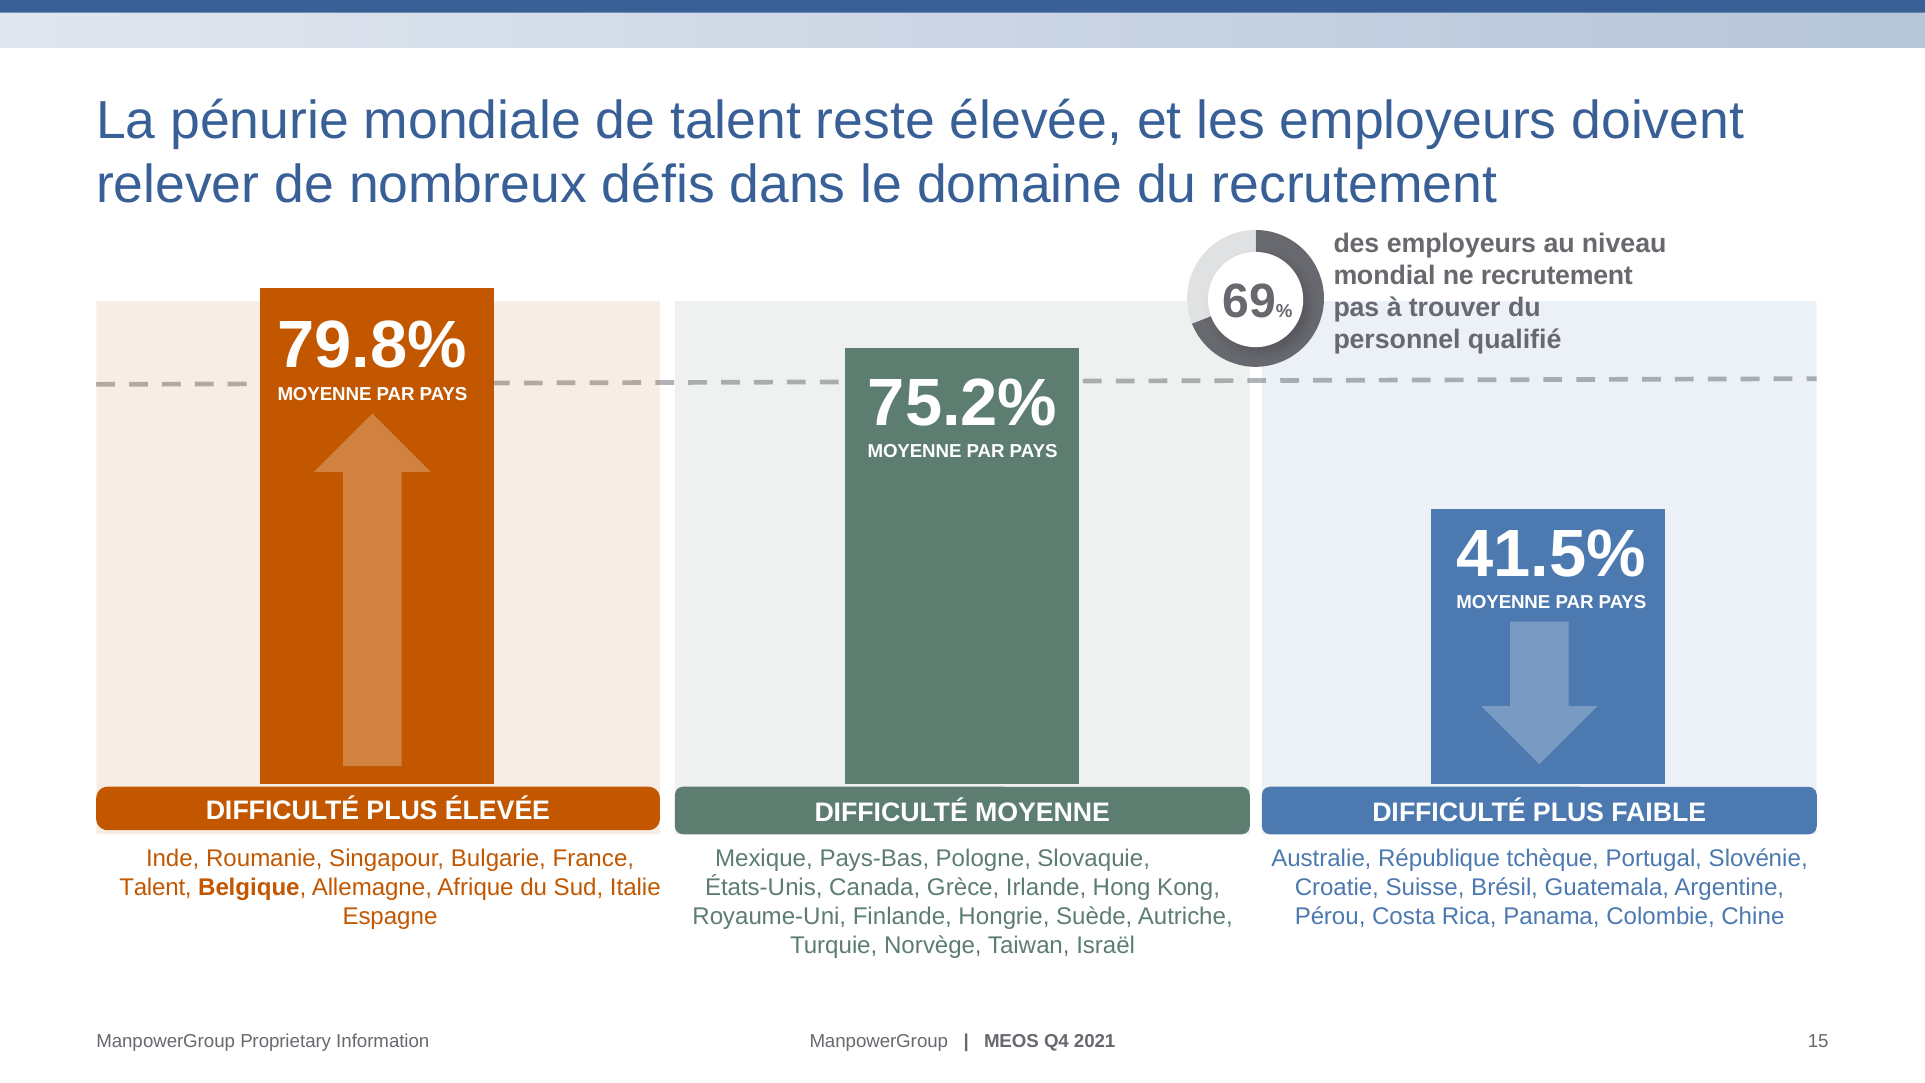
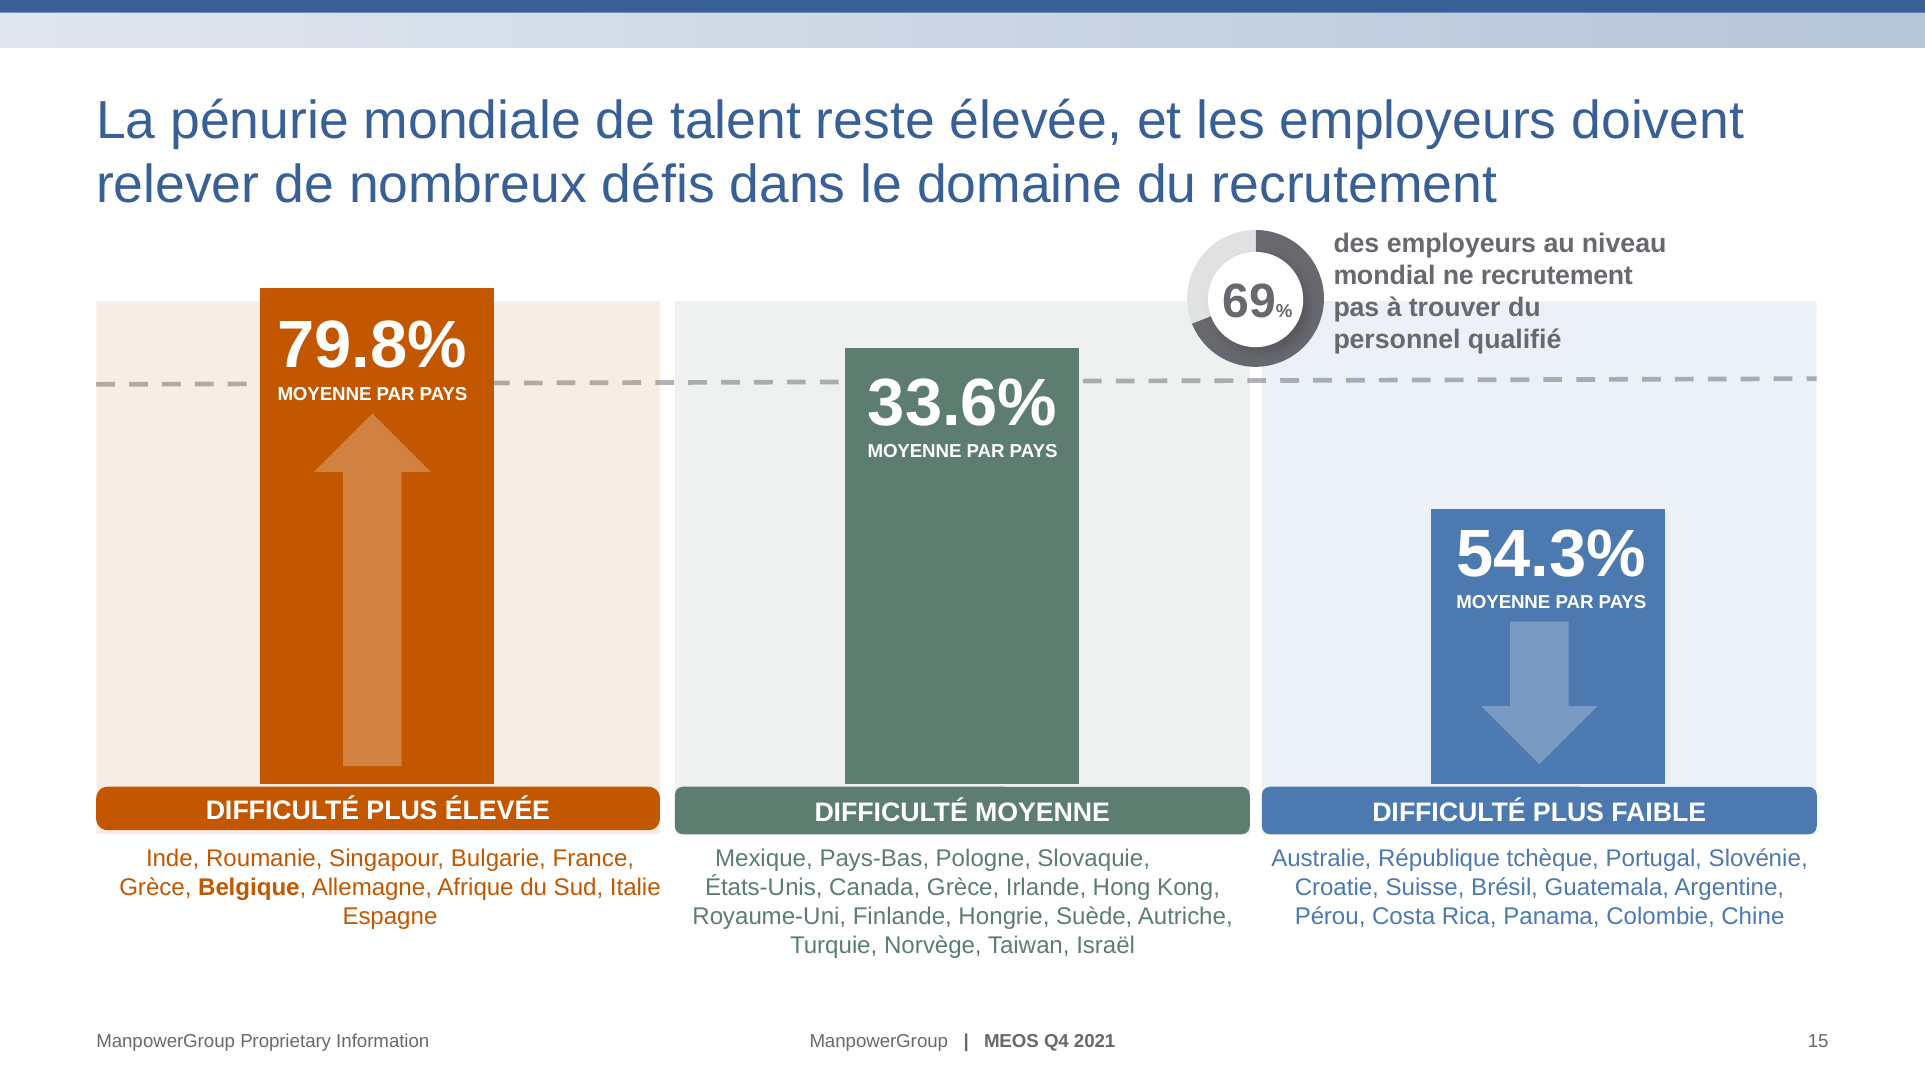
75.2%: 75.2% -> 33.6%
41.5%: 41.5% -> 54.3%
Talent at (155, 888): Talent -> Grèce
